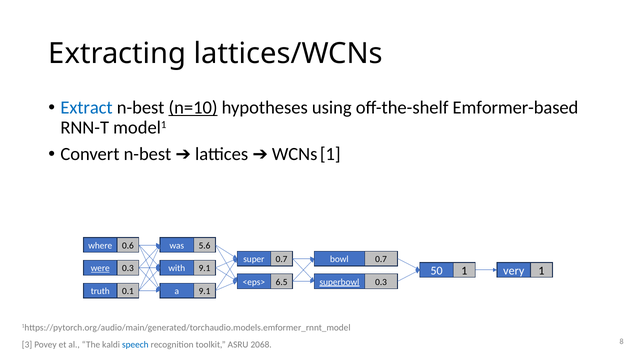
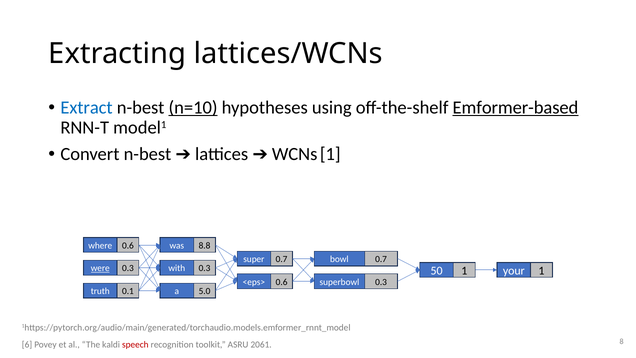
Emformer-based underline: none -> present
5.6: 5.6 -> 8.8
with 9.1: 9.1 -> 0.3
very: very -> your
<eps> 6.5: 6.5 -> 0.6
superbowl underline: present -> none
a 9.1: 9.1 -> 5.0
3: 3 -> 6
speech colour: blue -> red
2068: 2068 -> 2061
